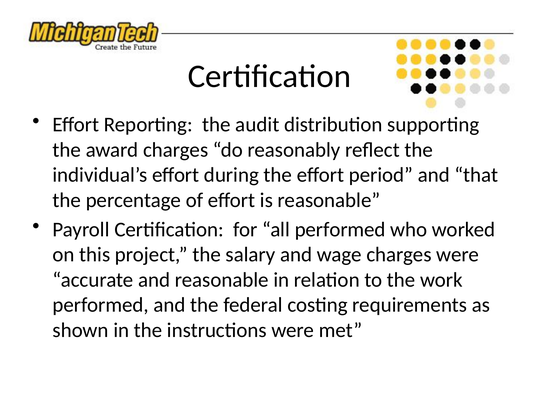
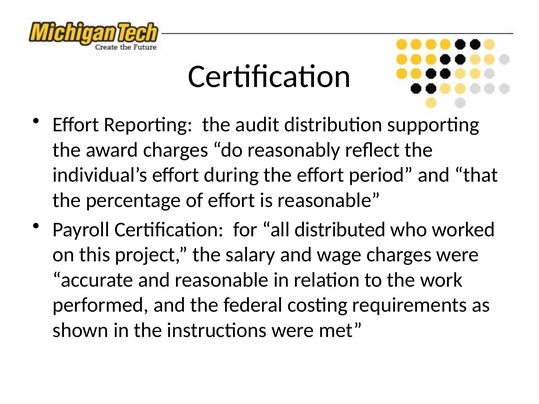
all performed: performed -> distributed
